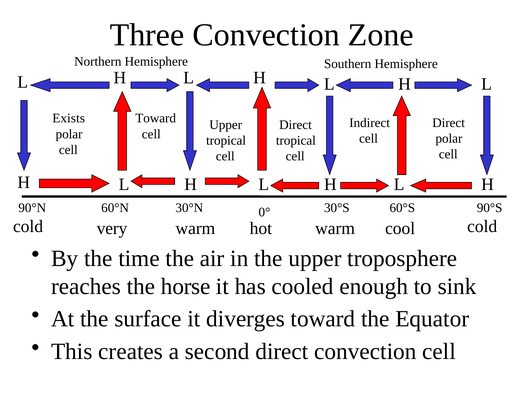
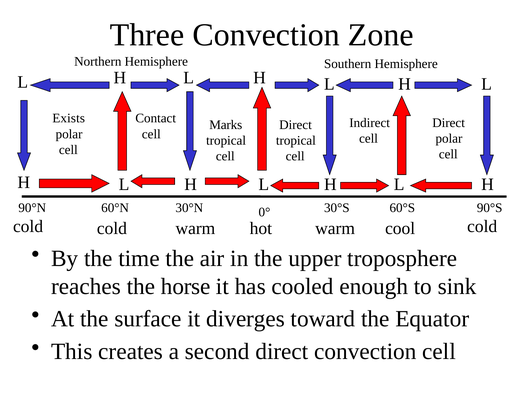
Toward at (156, 118): Toward -> Contact
Upper at (226, 125): Upper -> Marks
very at (112, 228): very -> cold
